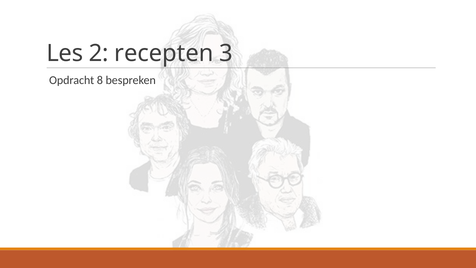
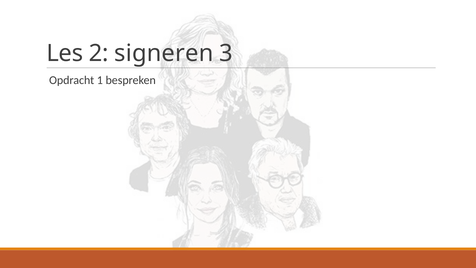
recepten: recepten -> signeren
8: 8 -> 1
